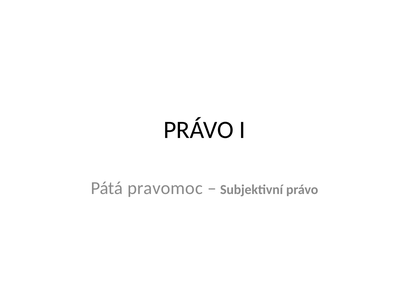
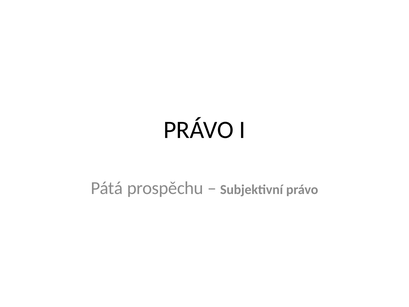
pravomoc: pravomoc -> prospěchu
